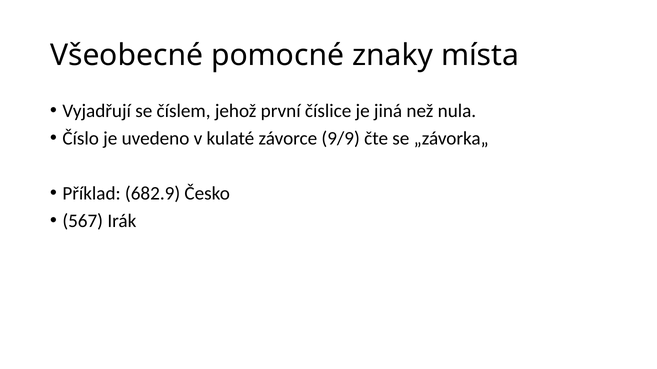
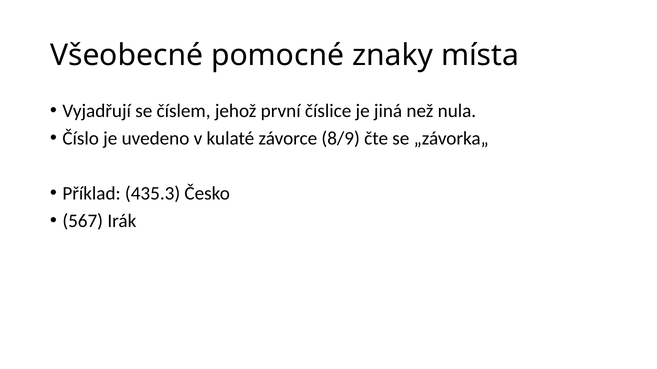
9/9: 9/9 -> 8/9
682.9: 682.9 -> 435.3
